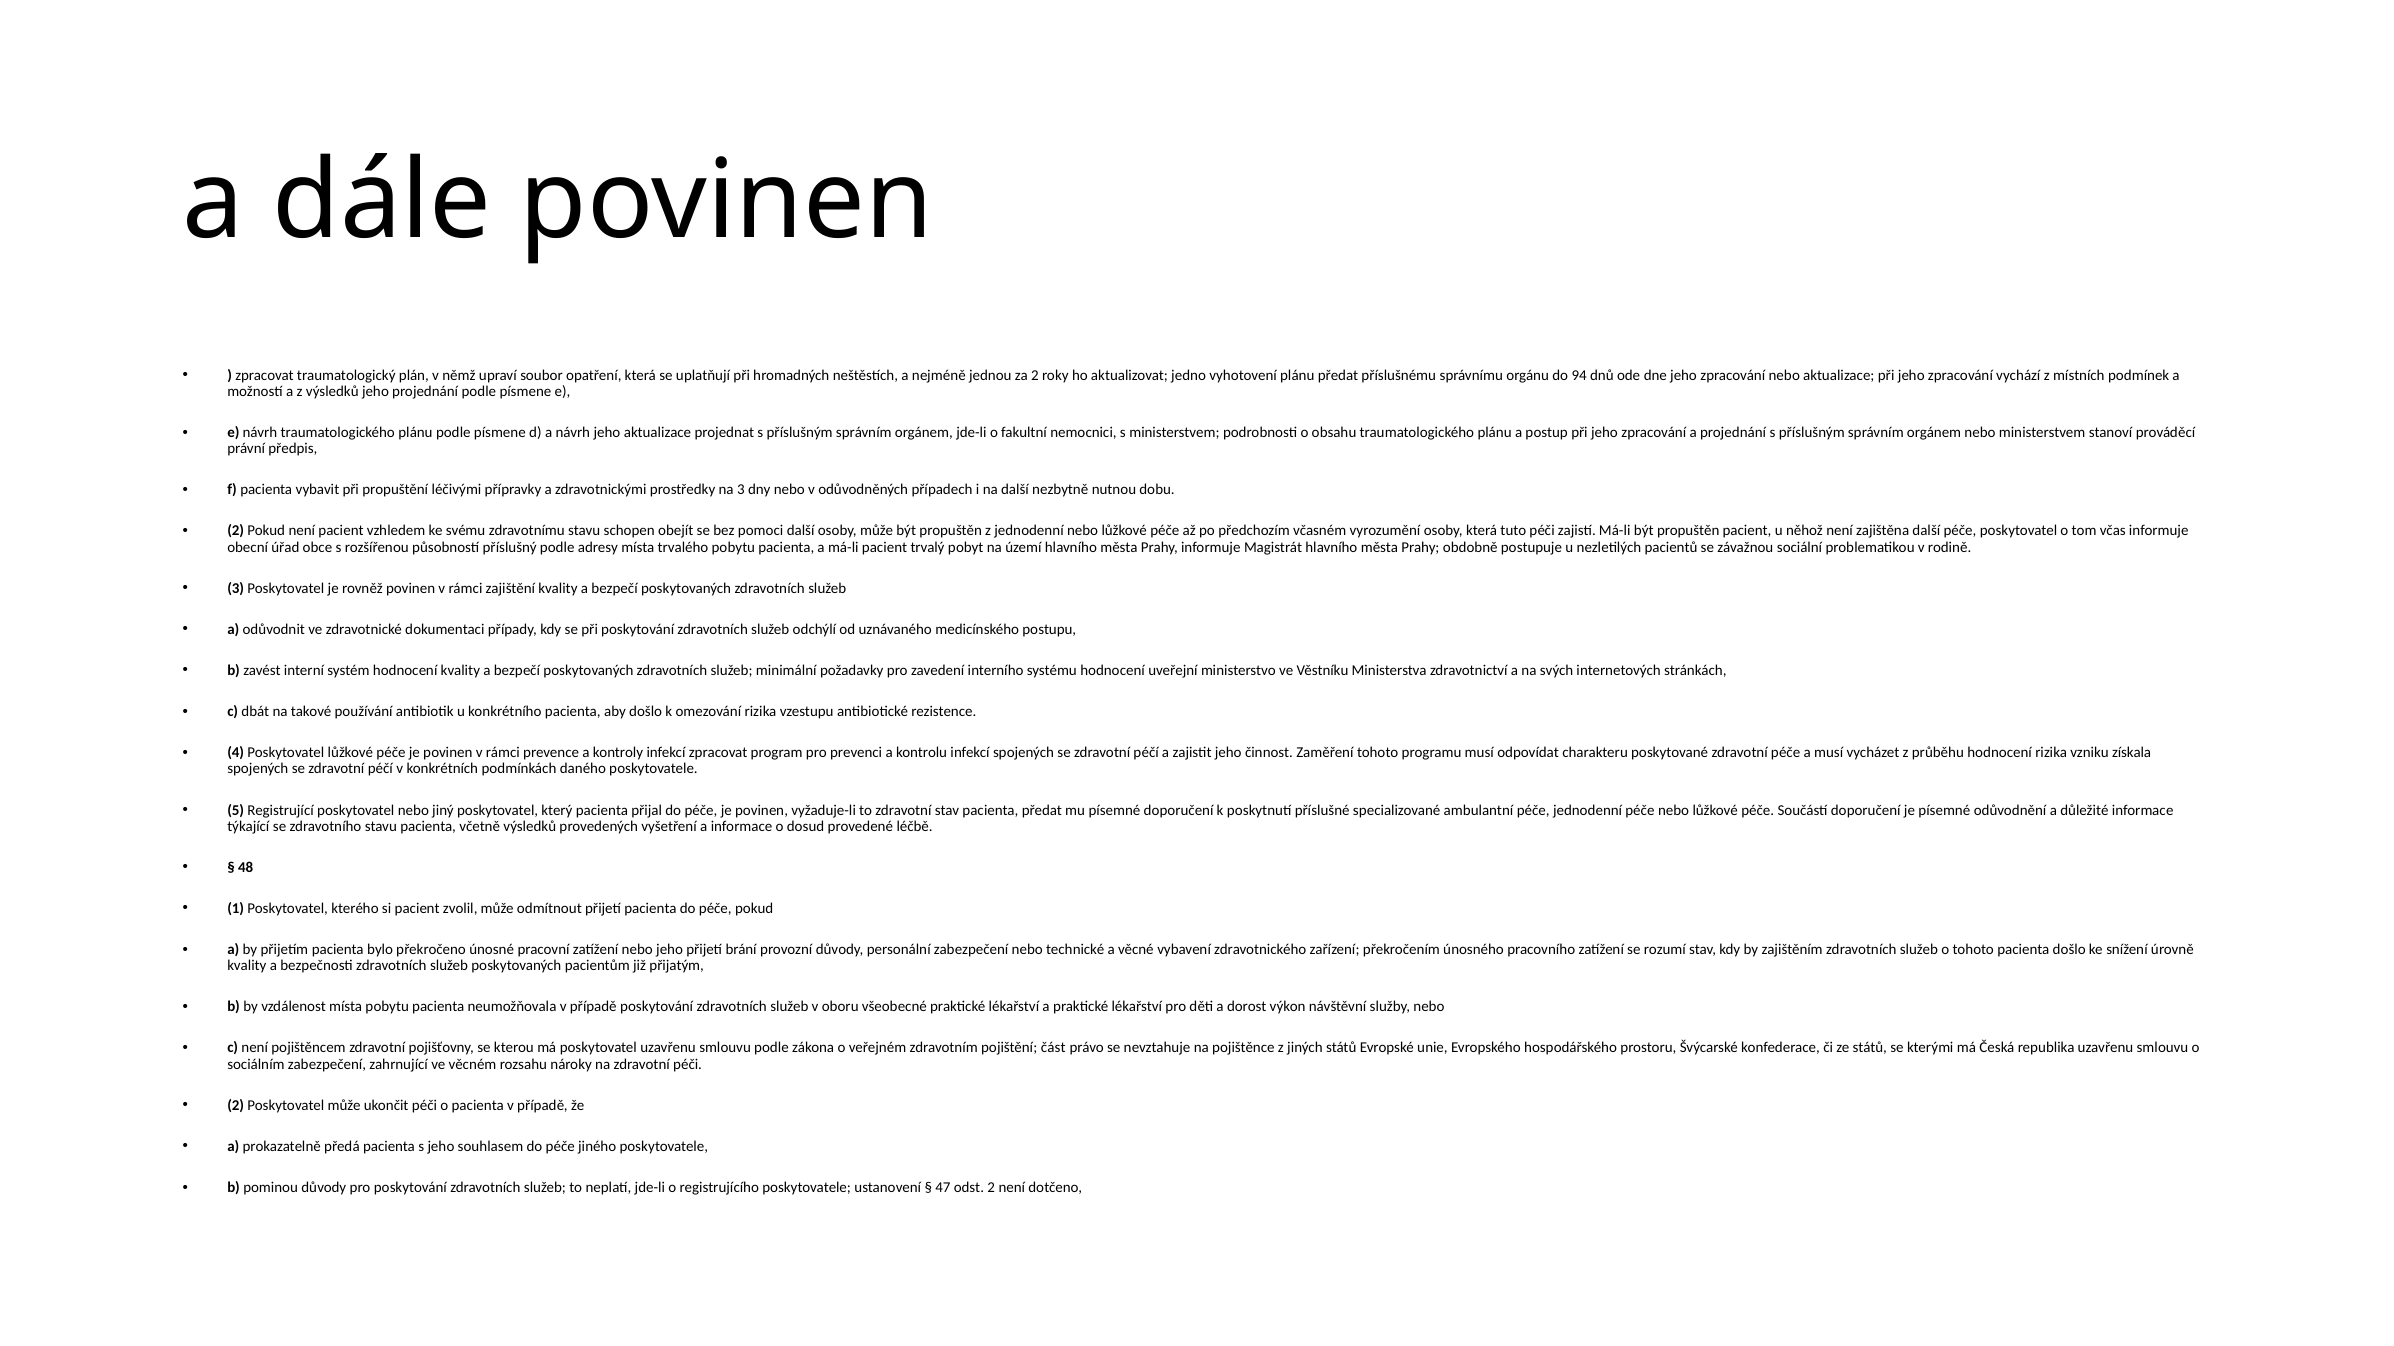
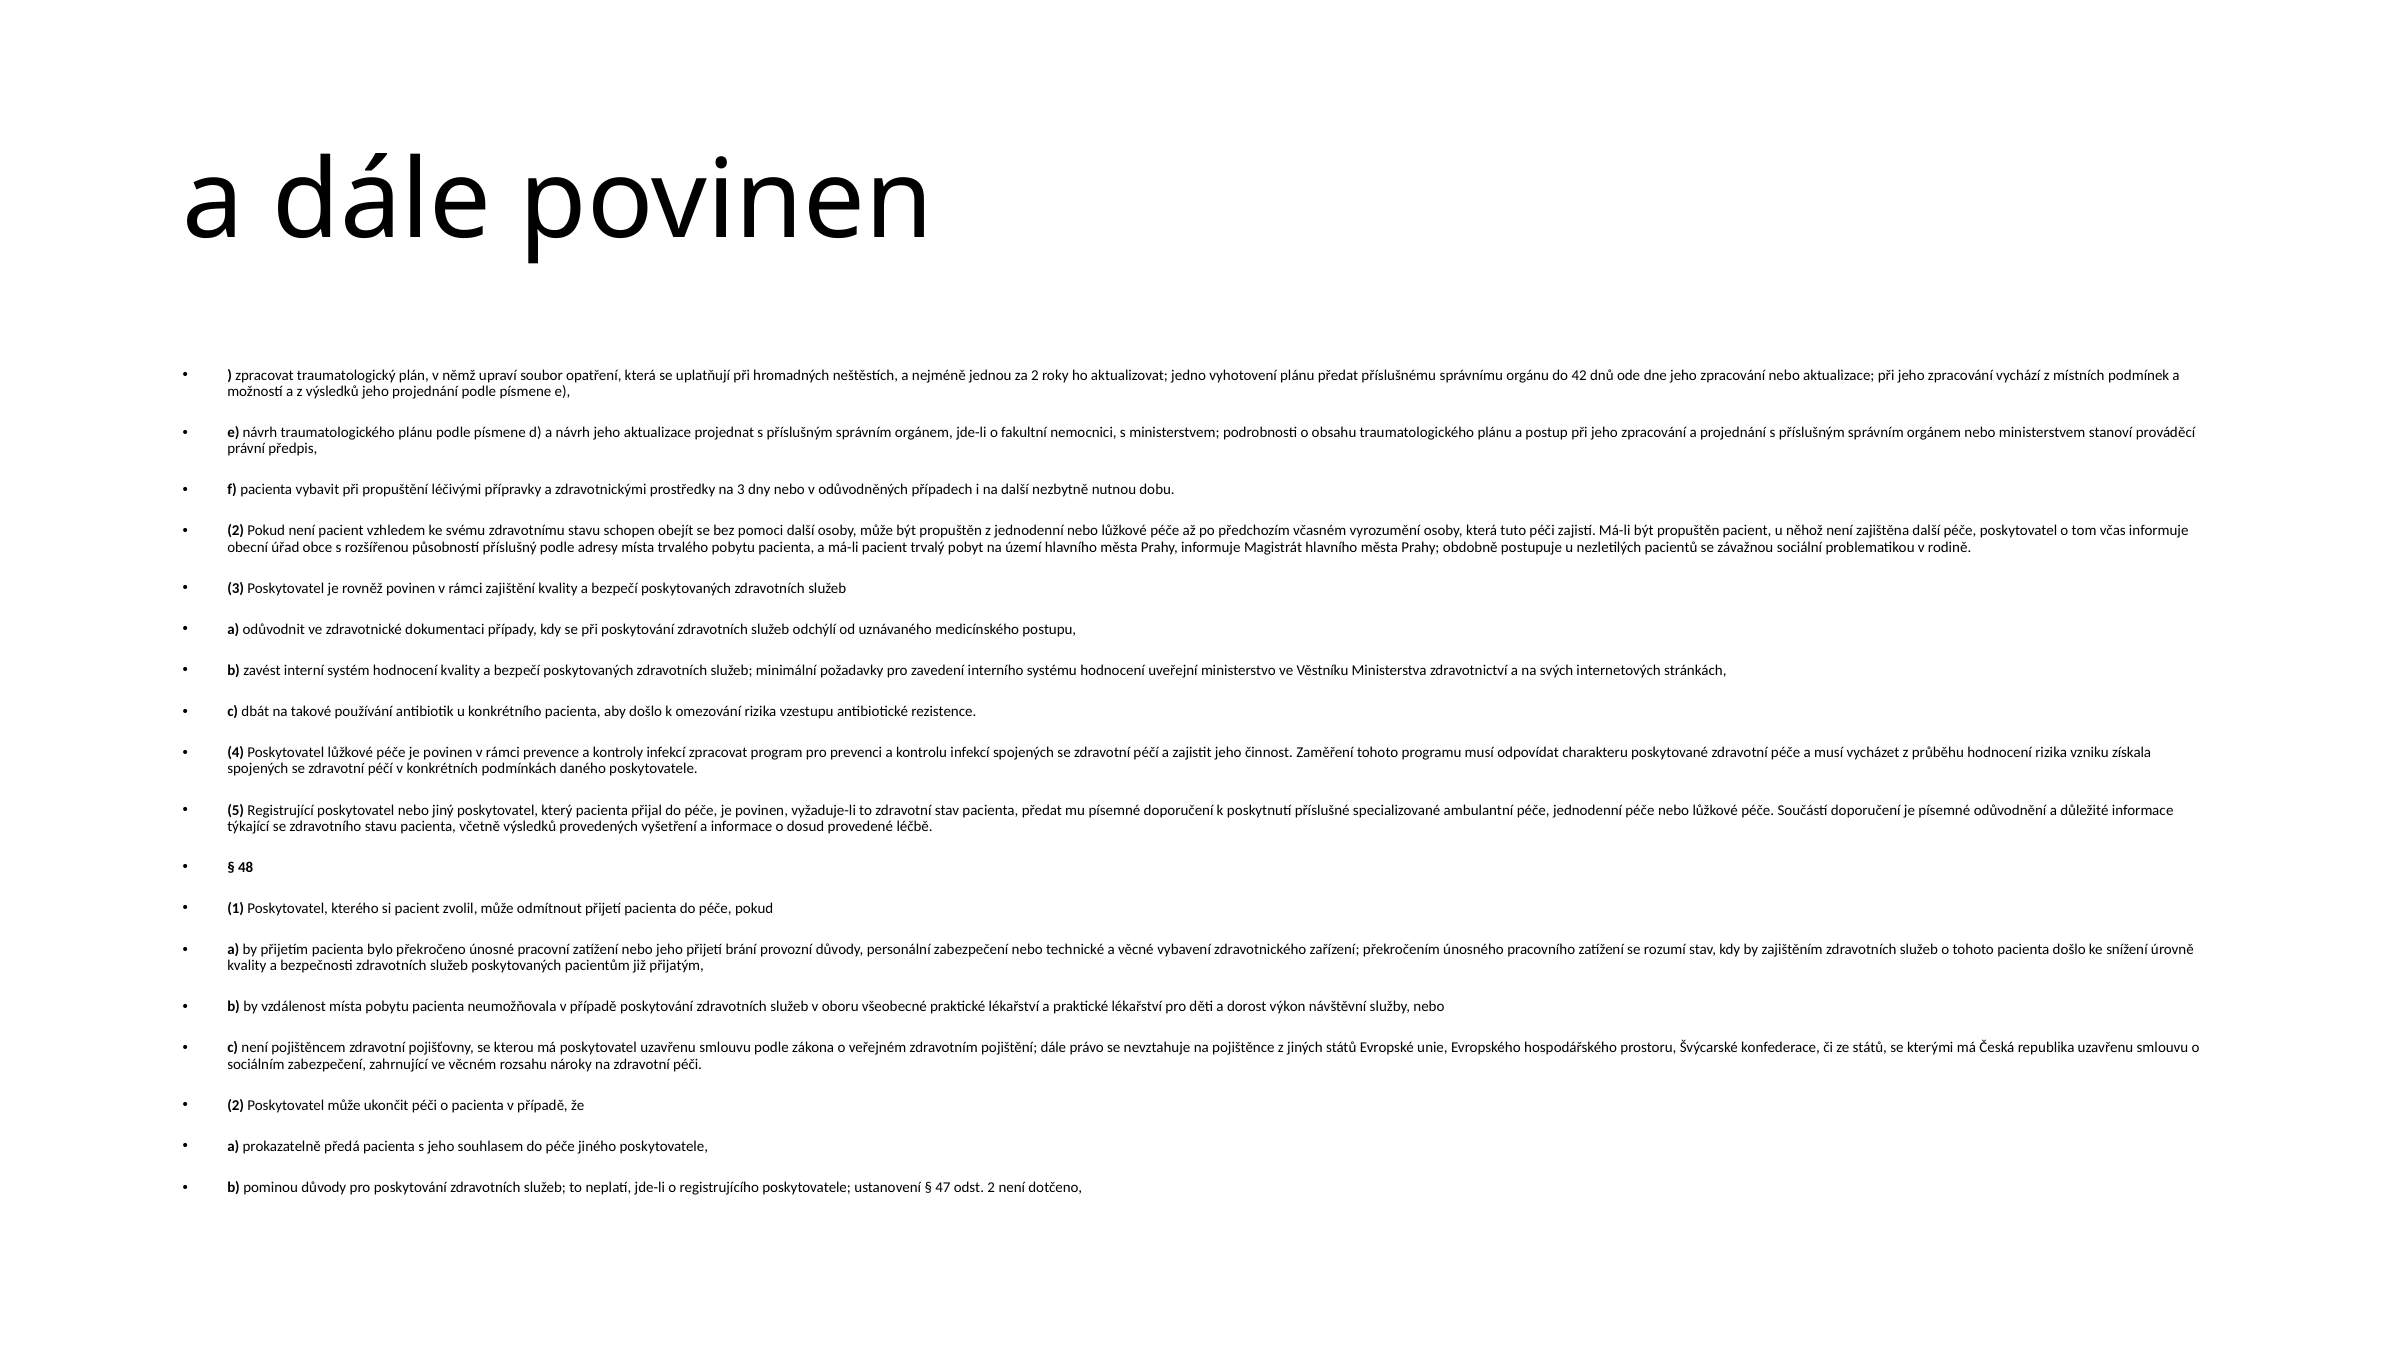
94: 94 -> 42
pojištění část: část -> dále
